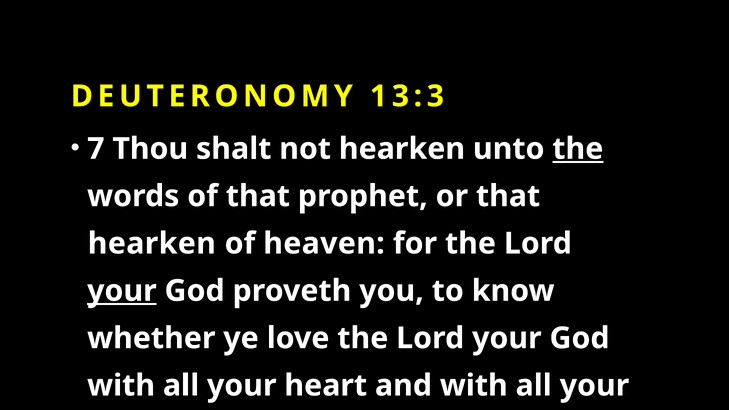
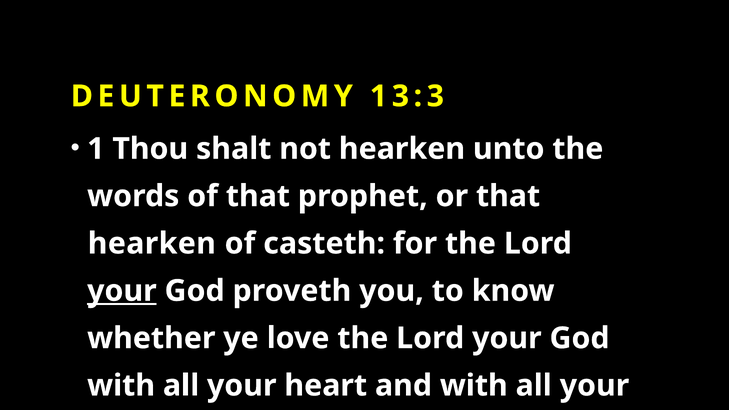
7: 7 -> 1
the at (578, 149) underline: present -> none
heaven: heaven -> casteth
